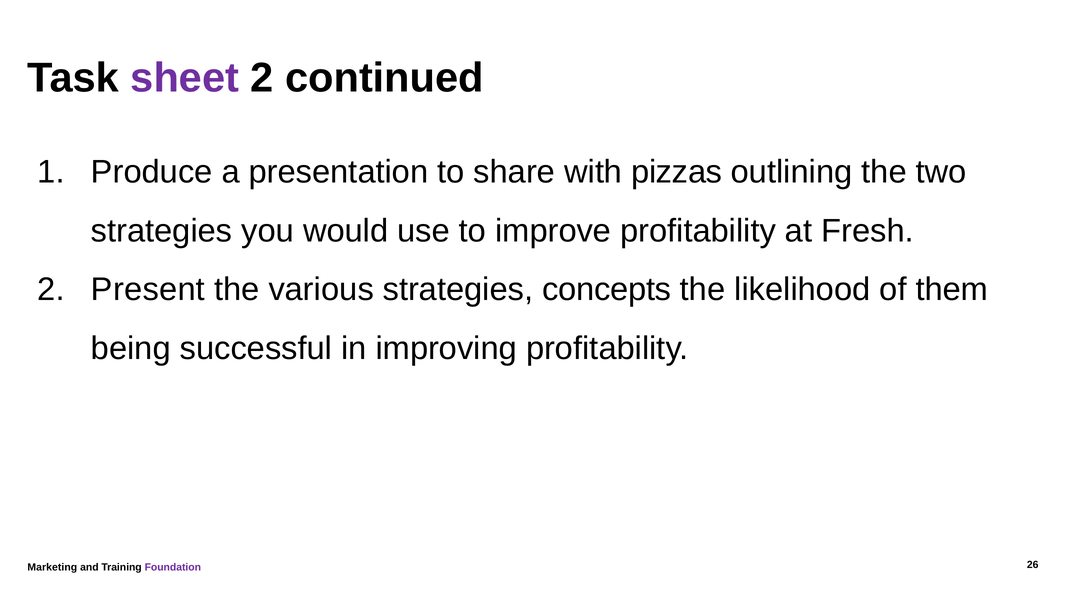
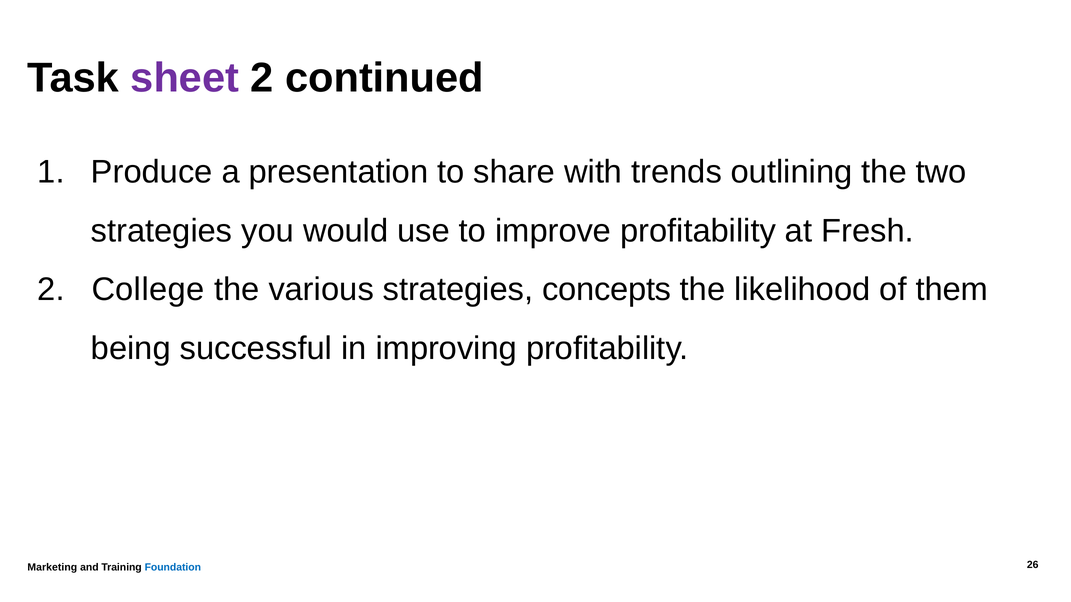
pizzas: pizzas -> trends
Present: Present -> College
Foundation colour: purple -> blue
